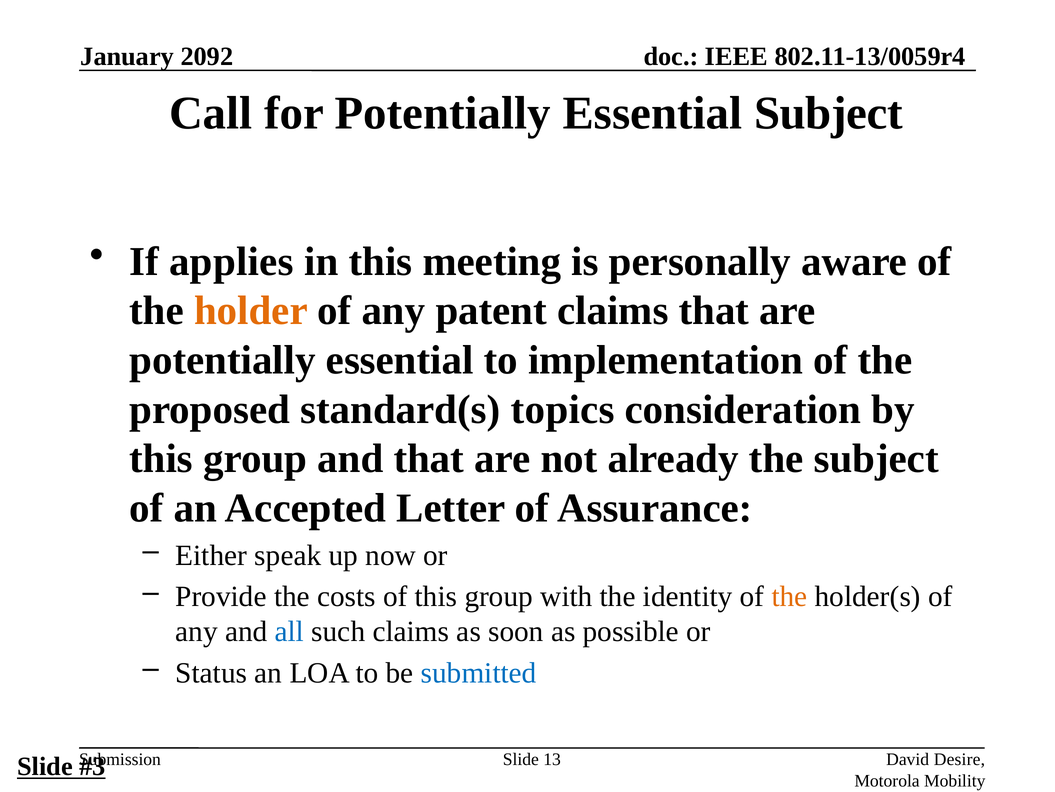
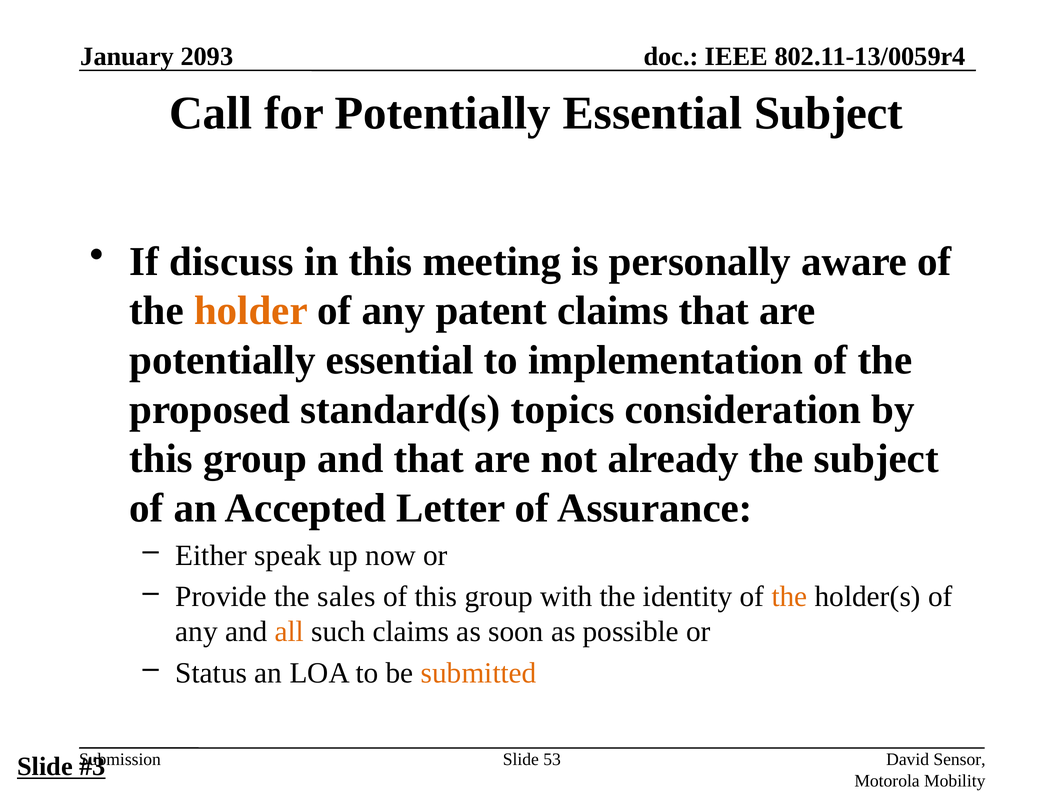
2092: 2092 -> 2093
applies: applies -> discuss
costs: costs -> sales
all colour: blue -> orange
submitted colour: blue -> orange
13: 13 -> 53
Desire: Desire -> Sensor
